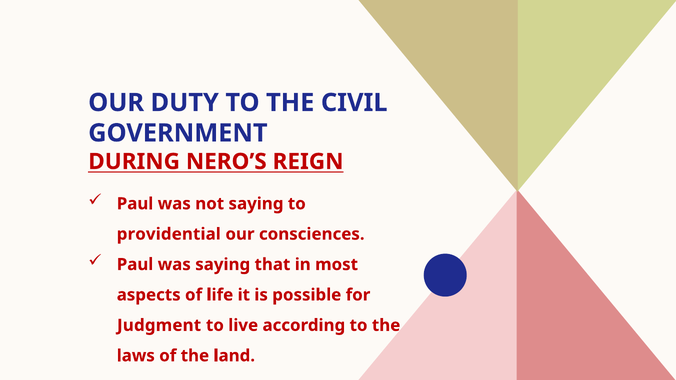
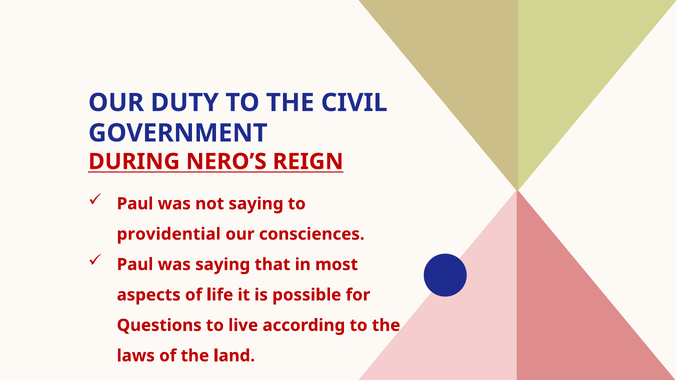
Judgment: Judgment -> Questions
